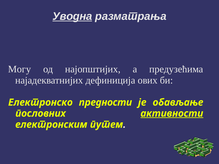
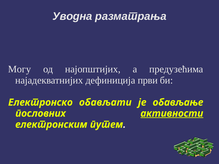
Уводна underline: present -> none
ових: ових -> први
предности: предности -> обављати
